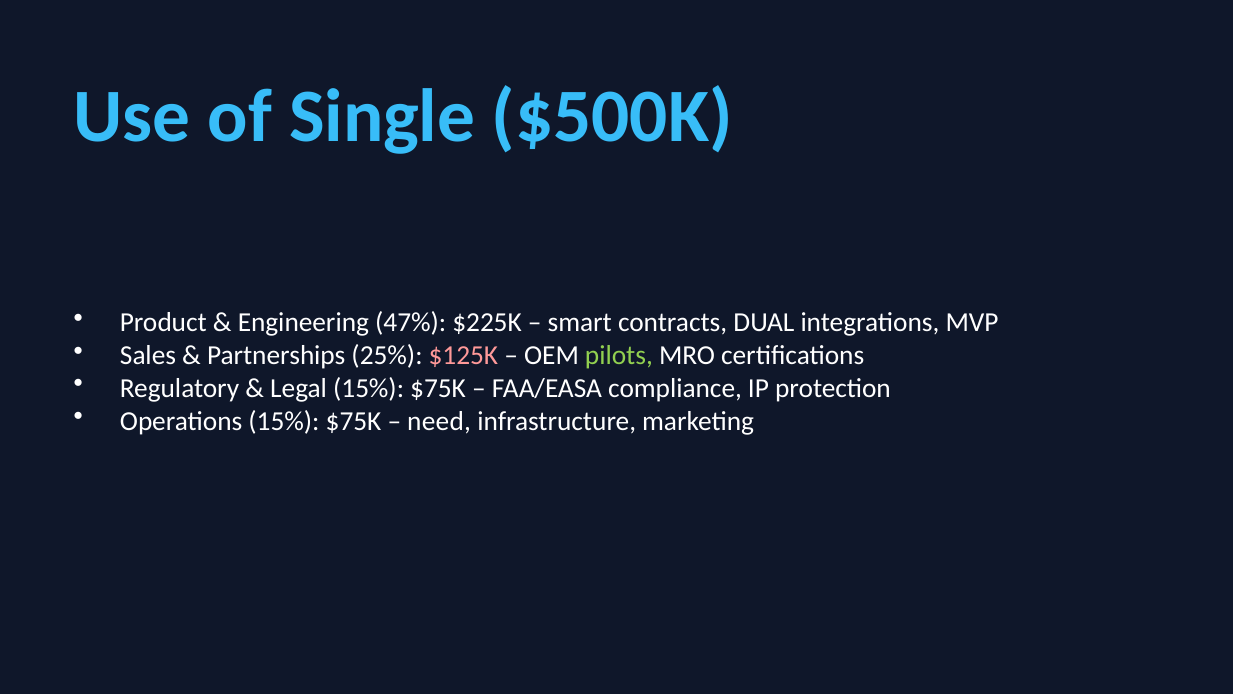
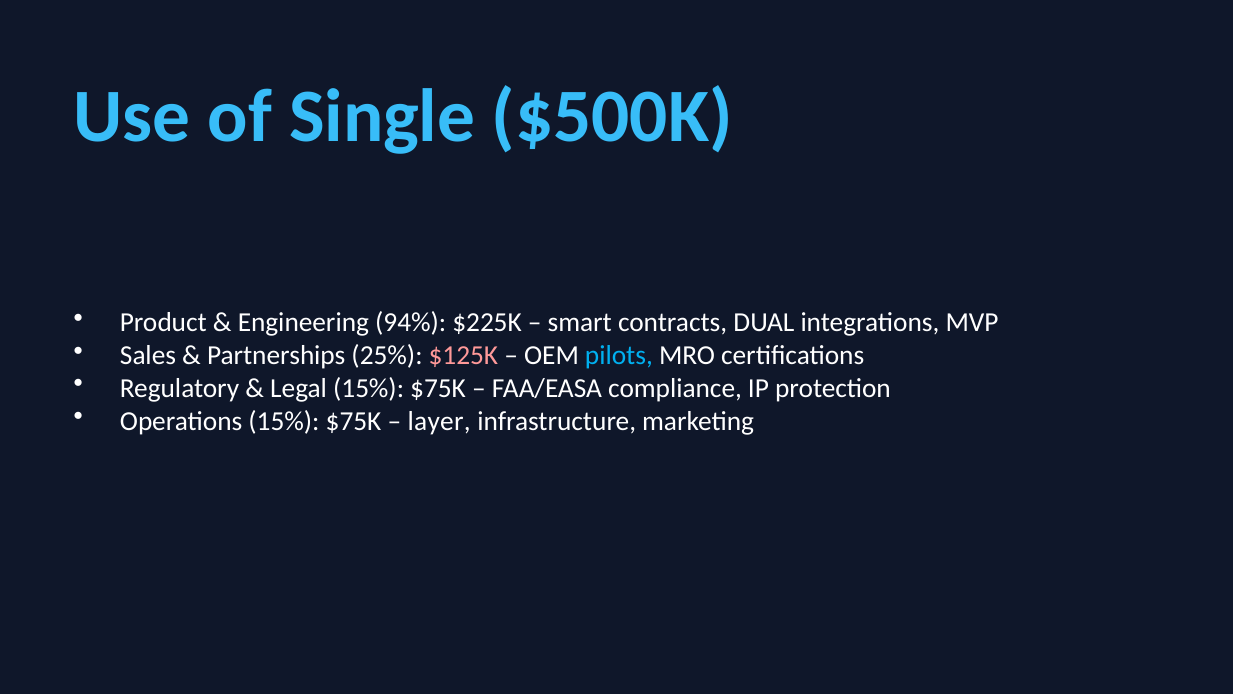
47%: 47% -> 94%
pilots colour: light green -> light blue
need: need -> layer
